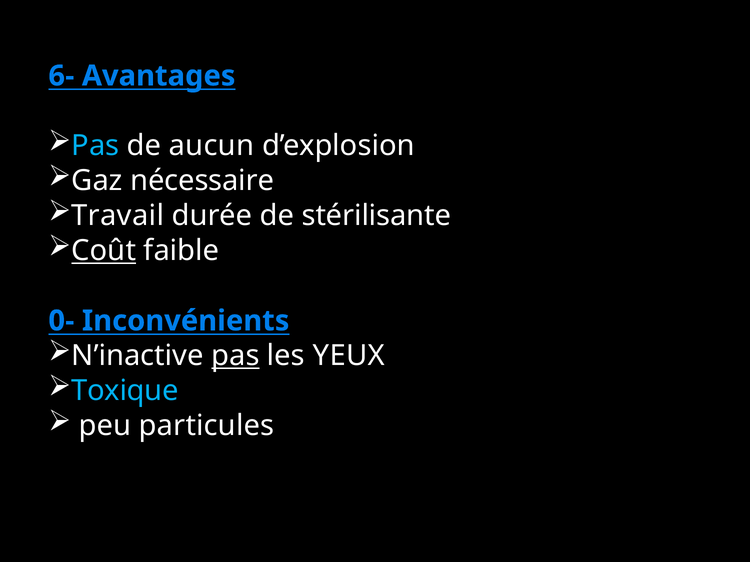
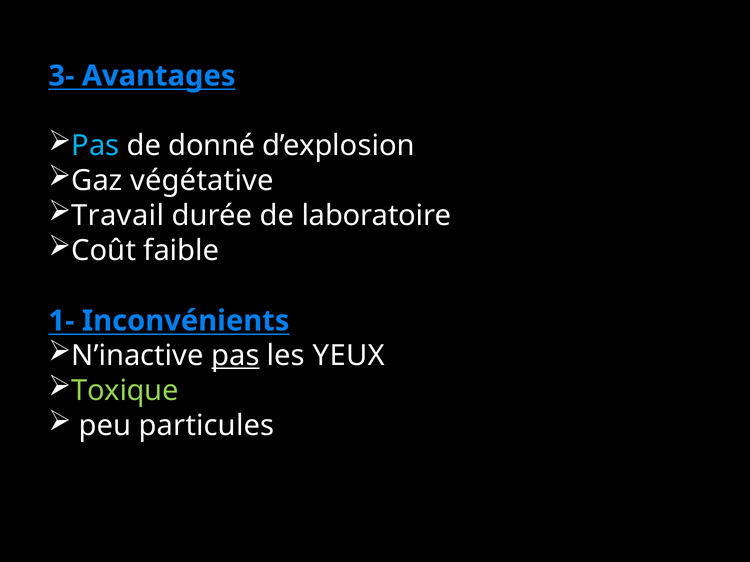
6-: 6- -> 3-
aucun: aucun -> donné
nécessaire: nécessaire -> végétative
stérilisante: stérilisante -> laboratoire
Coût underline: present -> none
0-: 0- -> 1-
Toxique colour: light blue -> light green
